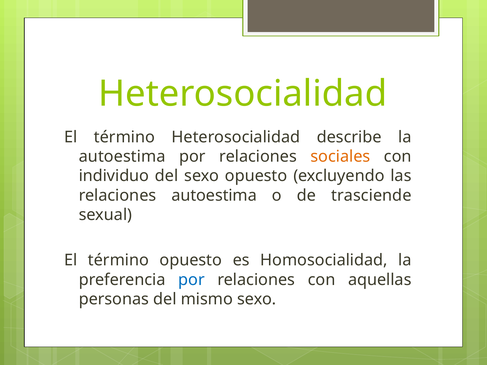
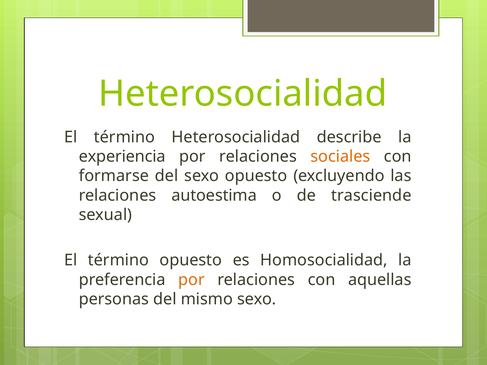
autoestima at (122, 157): autoestima -> experiencia
individuo: individuo -> formarse
por at (192, 280) colour: blue -> orange
